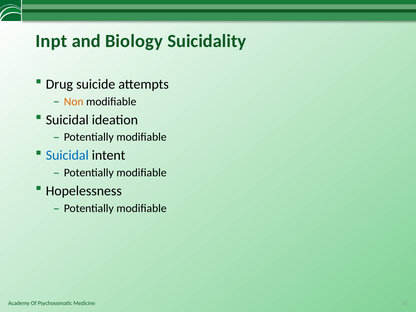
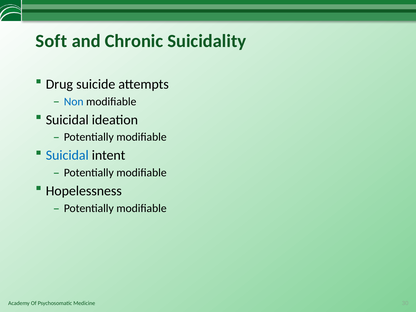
Inpt: Inpt -> Soft
Biology: Biology -> Chronic
Non colour: orange -> blue
